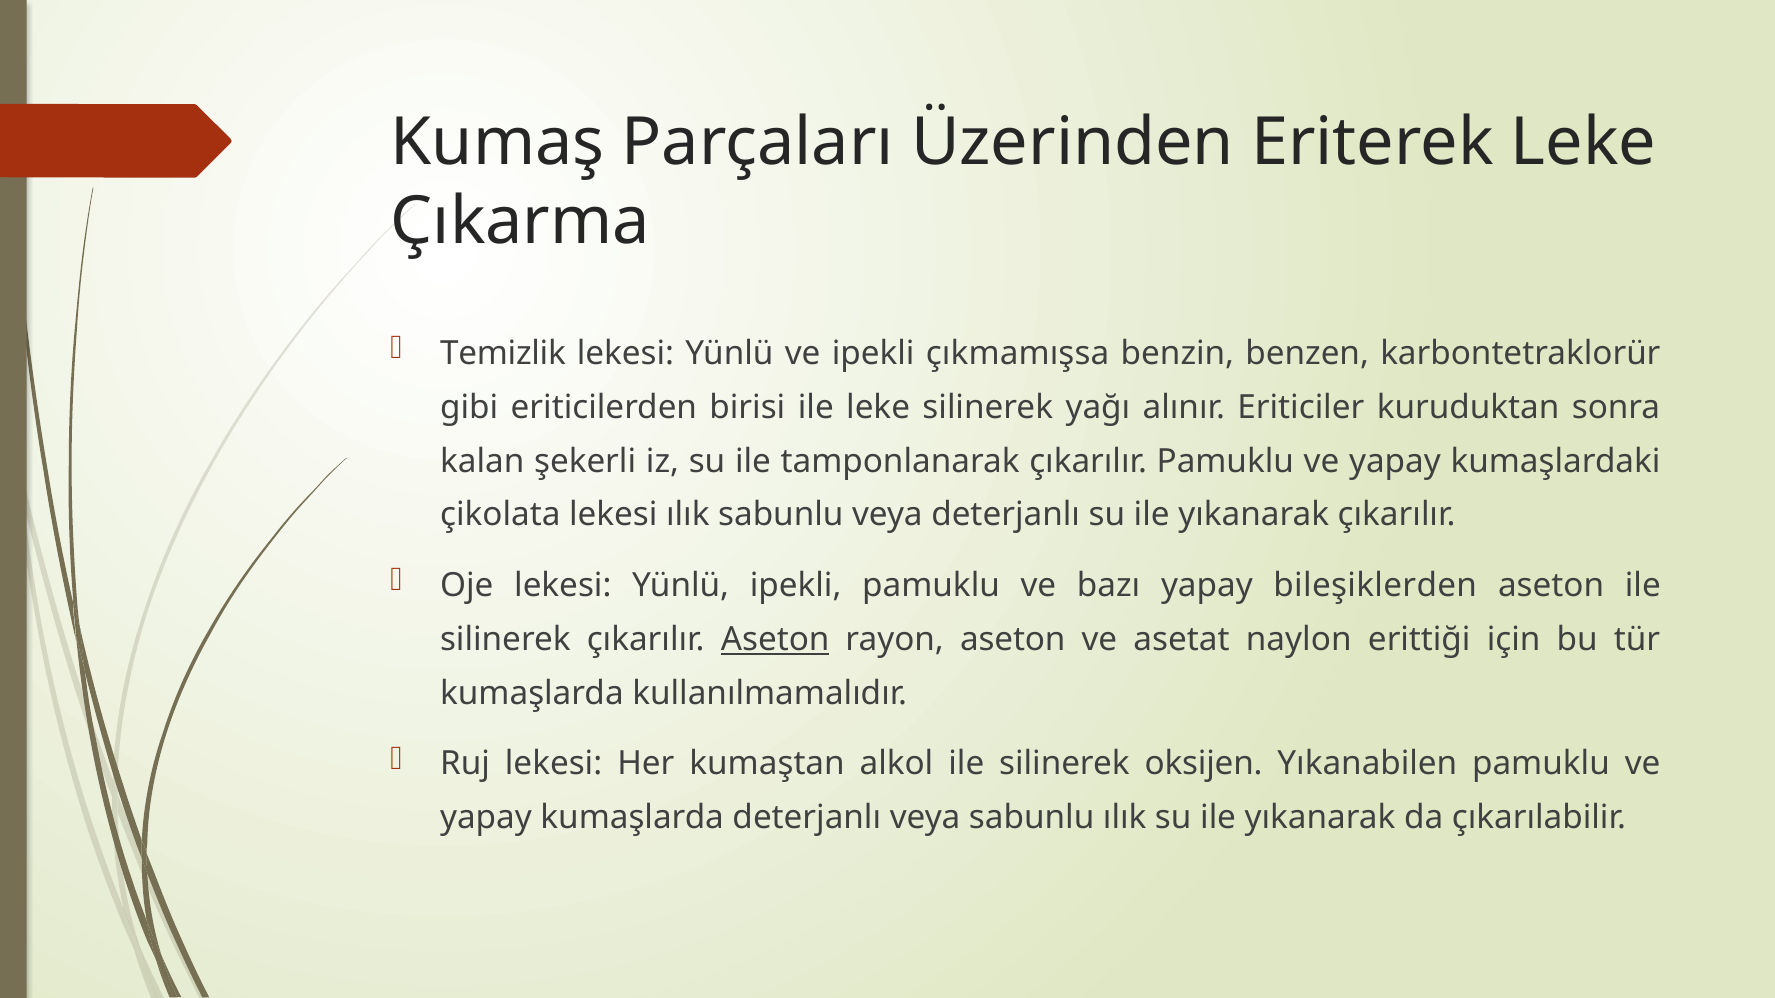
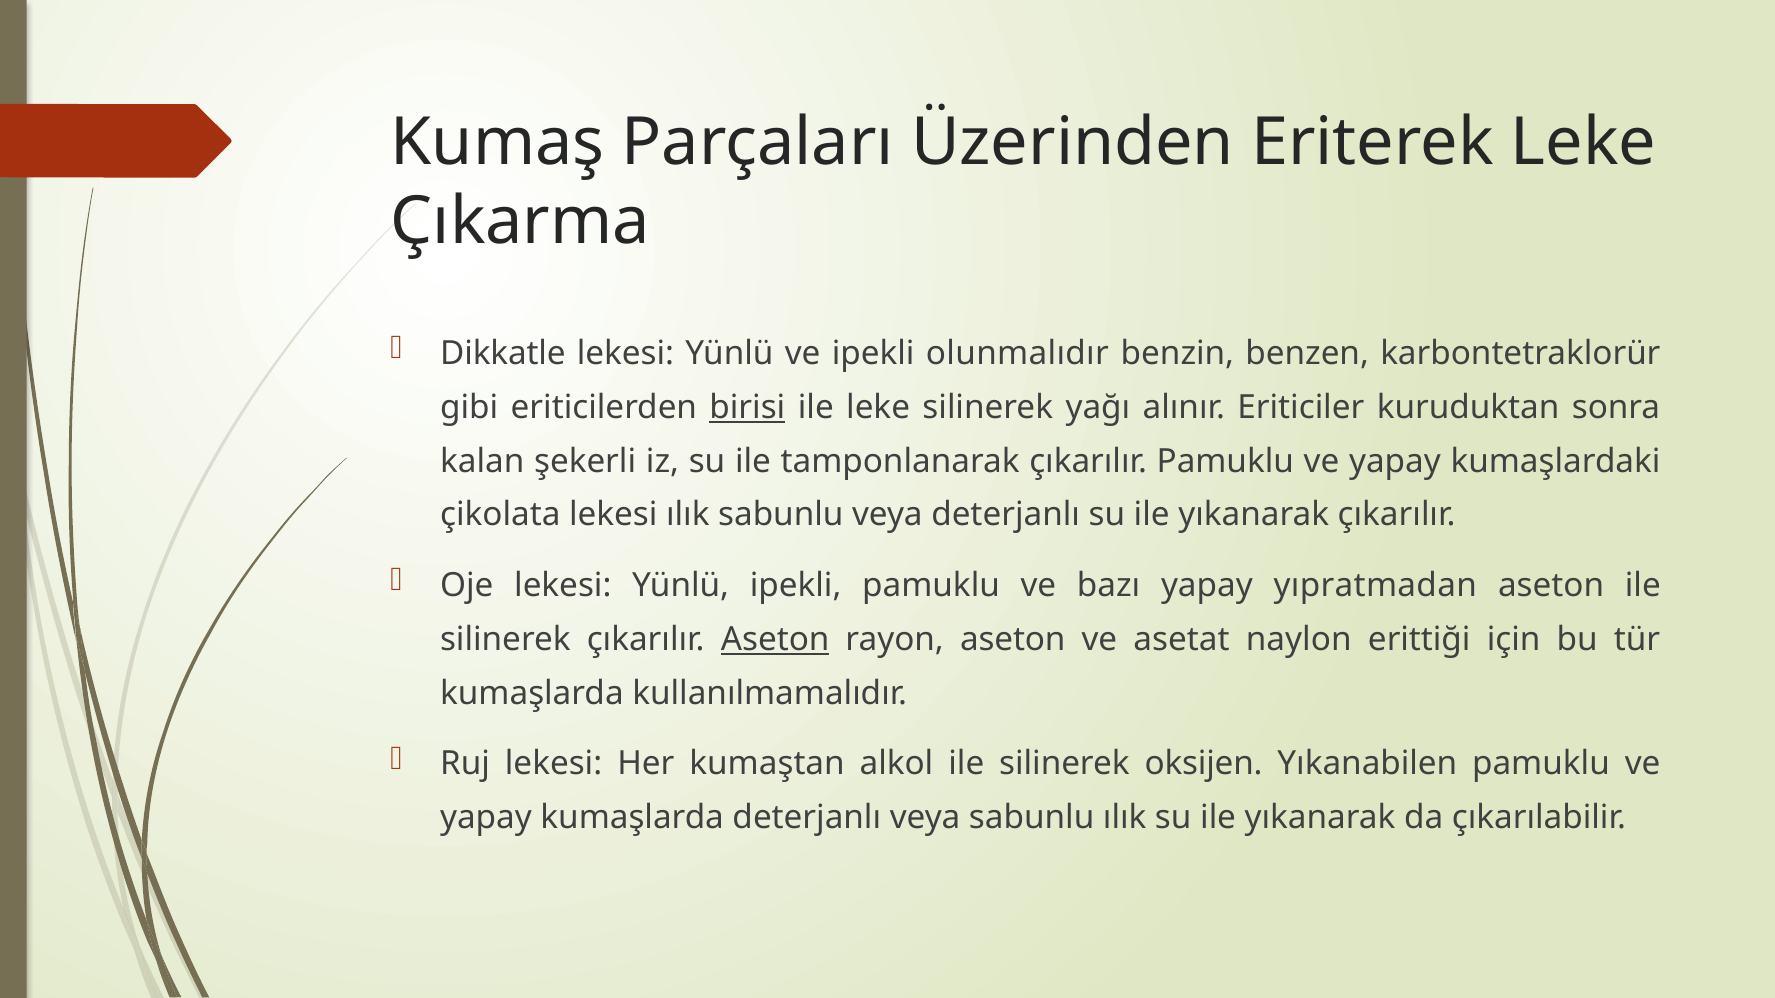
Temizlik: Temizlik -> Dikkatle
çıkmamışsa: çıkmamışsa -> olunmalıdır
birisi underline: none -> present
bileşiklerden: bileşiklerden -> yıpratmadan
